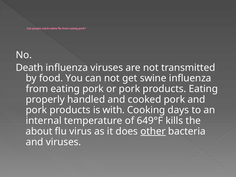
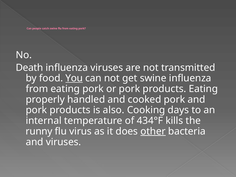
You underline: none -> present
with: with -> also
649°F: 649°F -> 434°F
about: about -> runny
